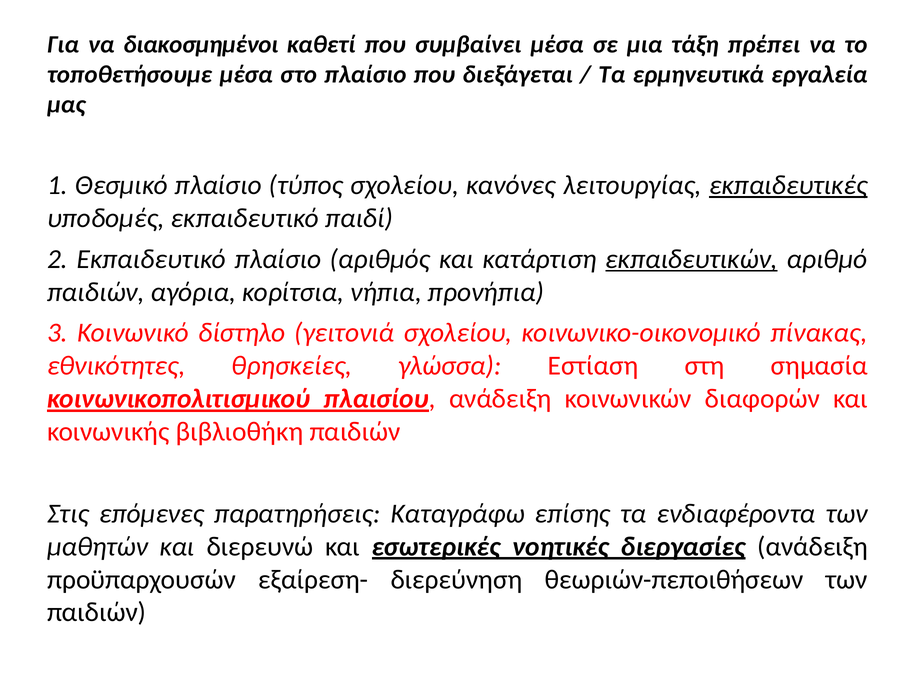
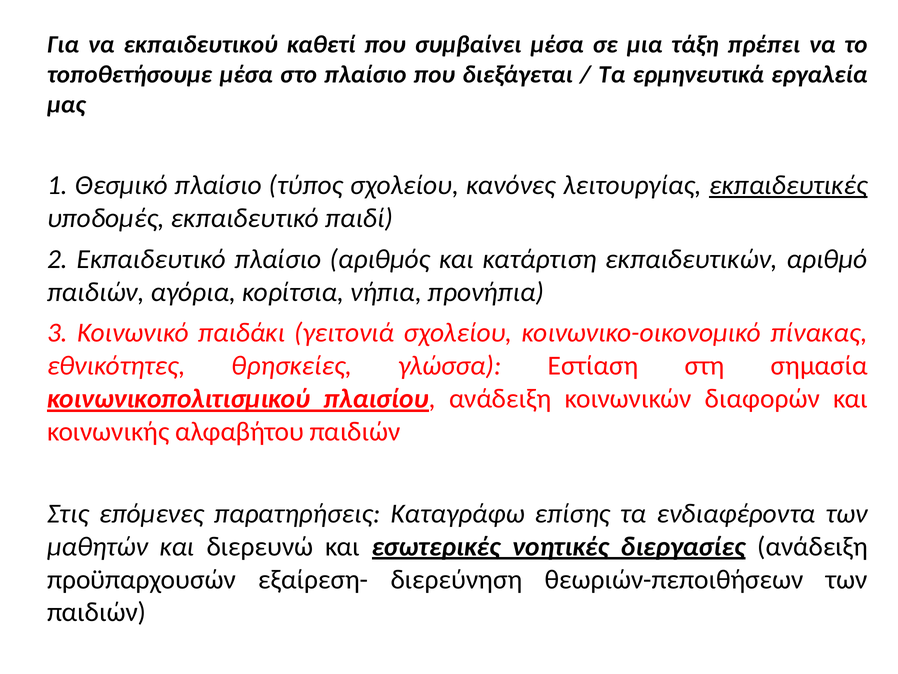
διακοσμημένοι: διακοσμημένοι -> εκπαιδευτικού
εκπαιδευτικών underline: present -> none
δίστηλο: δίστηλο -> παιδάκι
βιβλιοθήκη: βιβλιοθήκη -> αλφαβήτου
